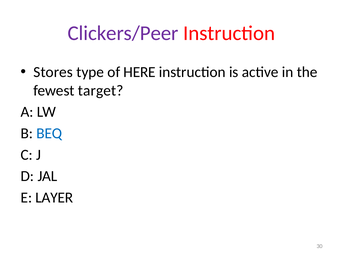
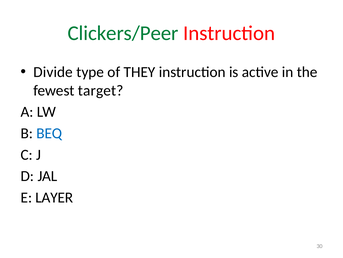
Clickers/Peer colour: purple -> green
Stores: Stores -> Divide
HERE: HERE -> THEY
